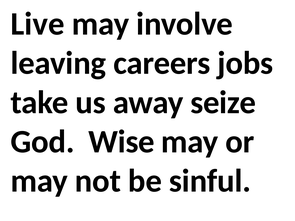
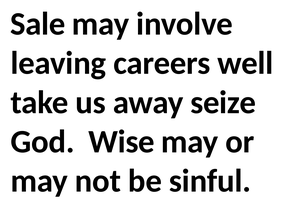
Live: Live -> Sale
jobs: jobs -> well
